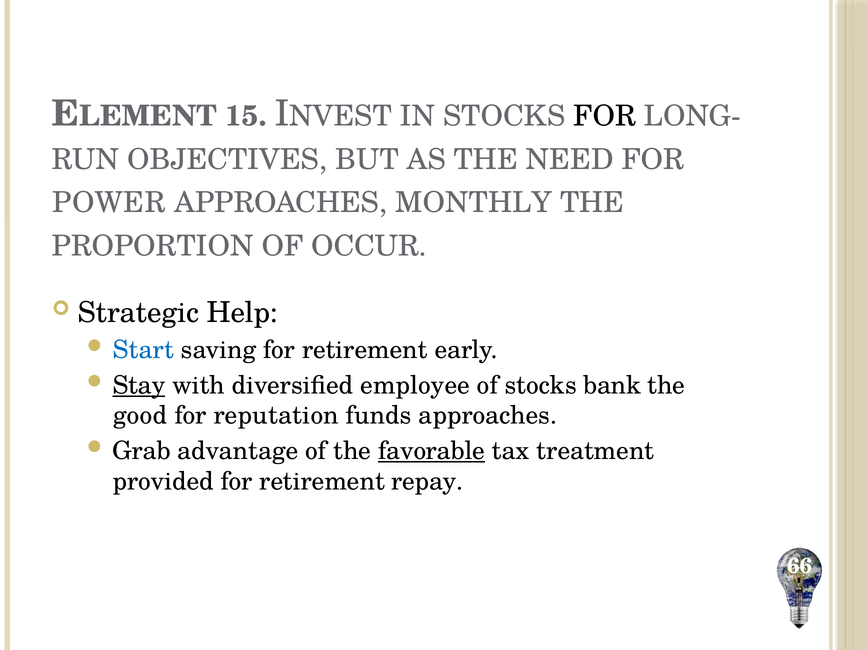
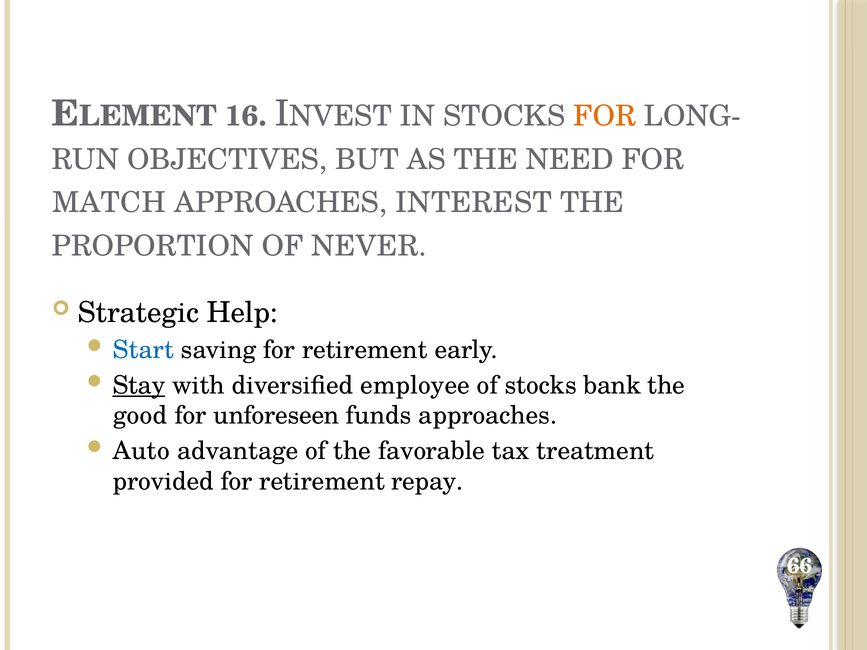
15: 15 -> 16
FOR at (605, 116) colour: black -> orange
POWER: POWER -> MATCH
MONTHLY: MONTHLY -> INTEREST
OCCUR: OCCUR -> NEVER
reputation: reputation -> unforeseen
Grab: Grab -> Auto
favorable underline: present -> none
